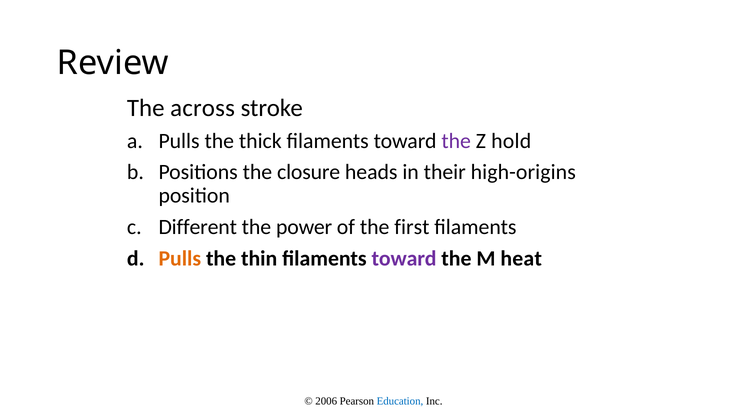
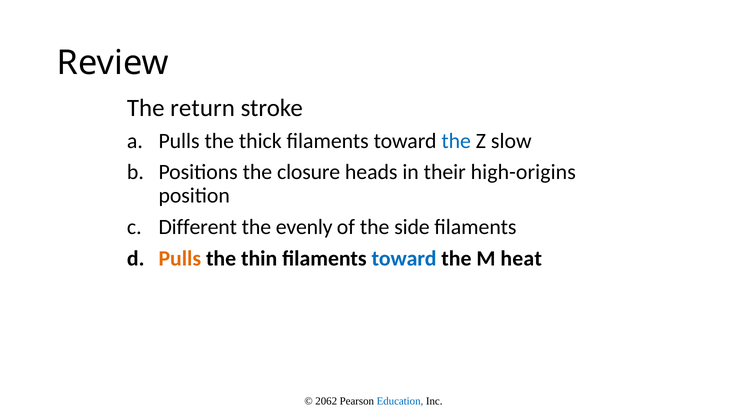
across: across -> return
the at (456, 141) colour: purple -> blue
hold: hold -> slow
power: power -> evenly
first: first -> side
toward at (404, 258) colour: purple -> blue
2006: 2006 -> 2062
